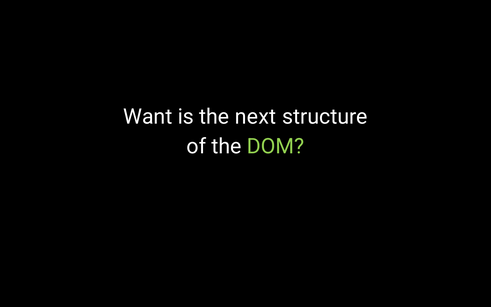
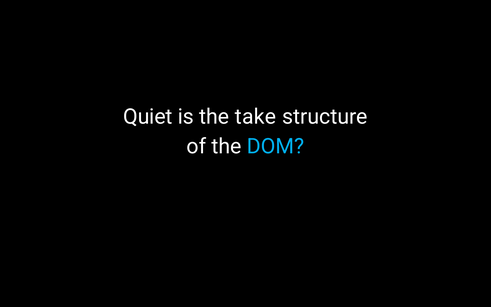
Want: Want -> Quiet
next: next -> take
DOM colour: light green -> light blue
